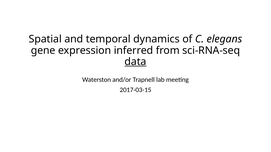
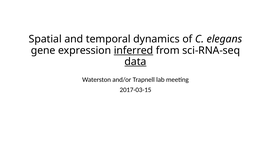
inferred underline: none -> present
